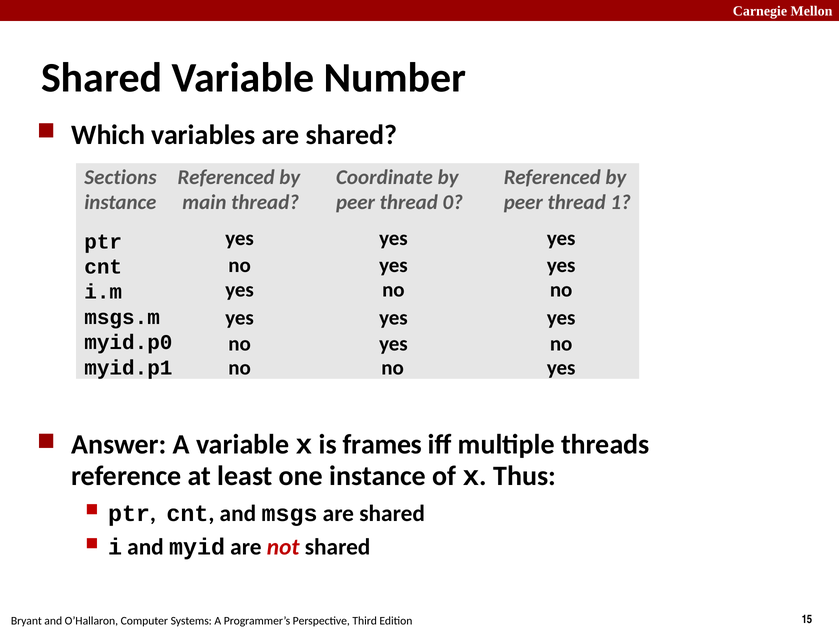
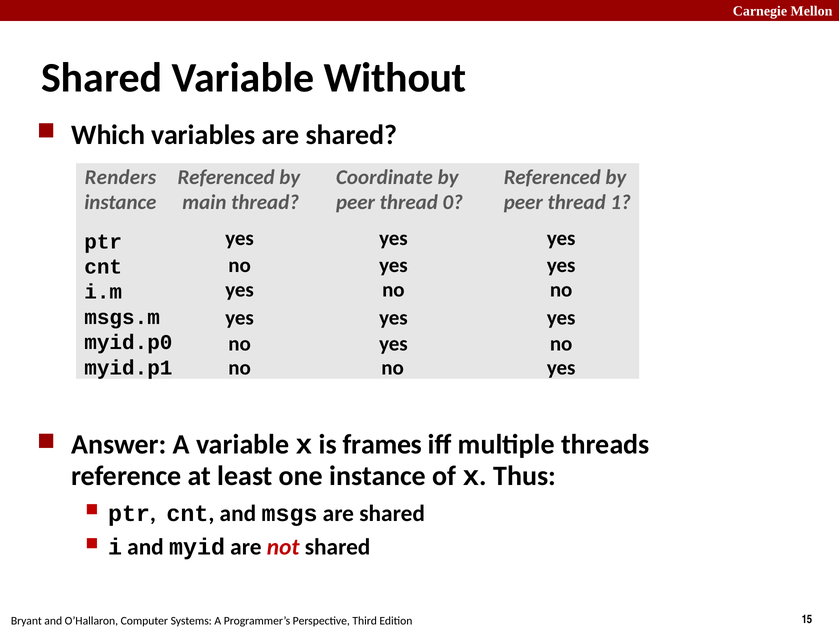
Number: Number -> Without
Sections: Sections -> Renders
